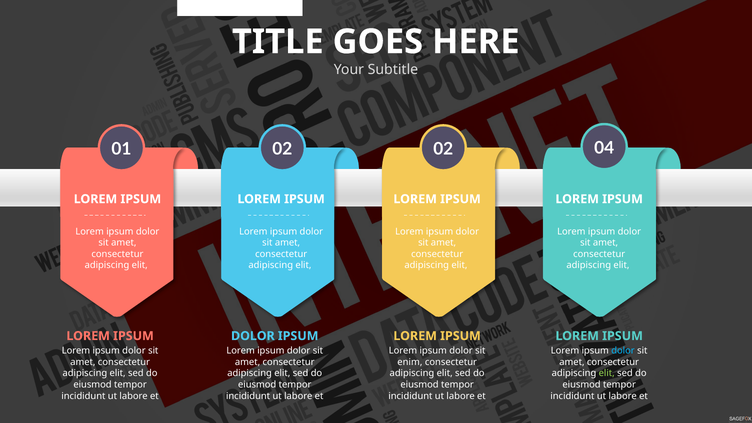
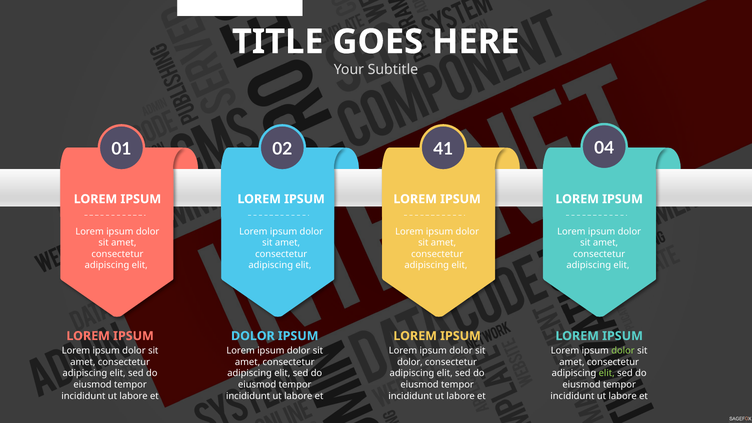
02 02: 02 -> 41
dolor at (623, 351) colour: light blue -> light green
enim at (410, 362): enim -> dolor
